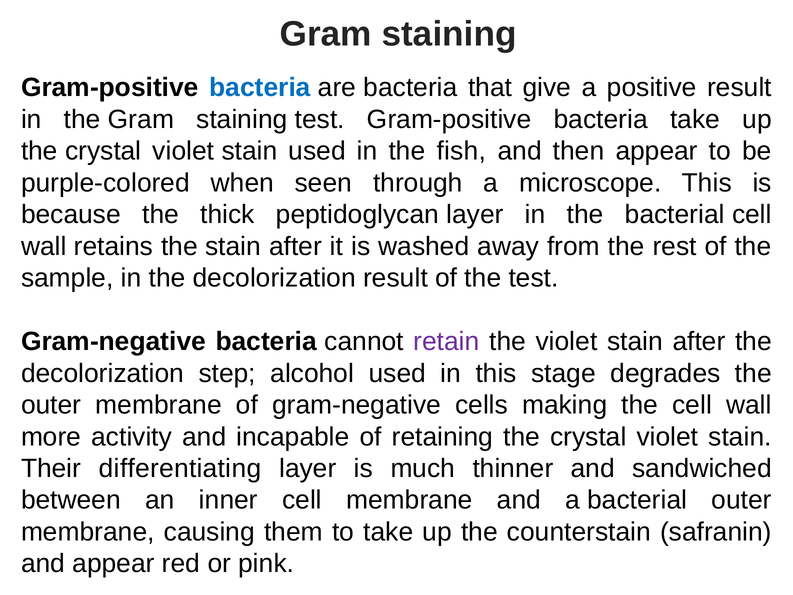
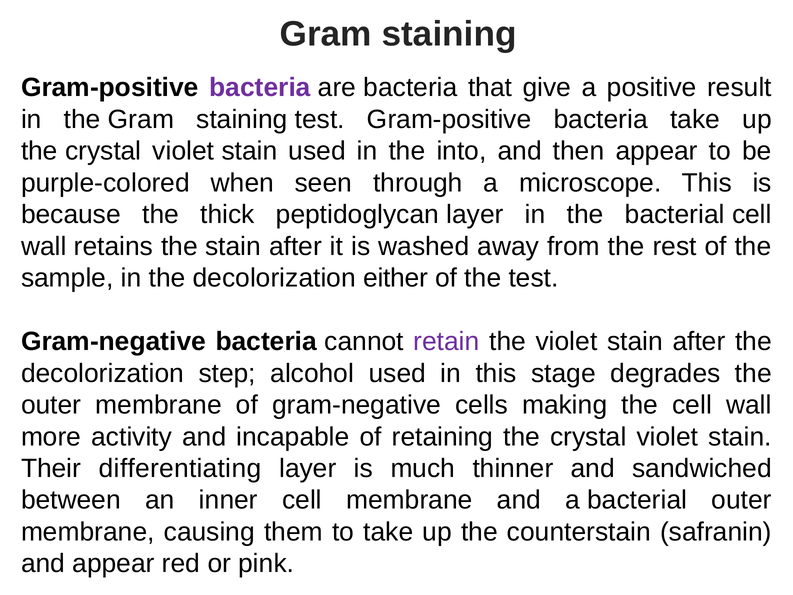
bacteria at (260, 88) colour: blue -> purple
fish: fish -> into
decolorization result: result -> either
